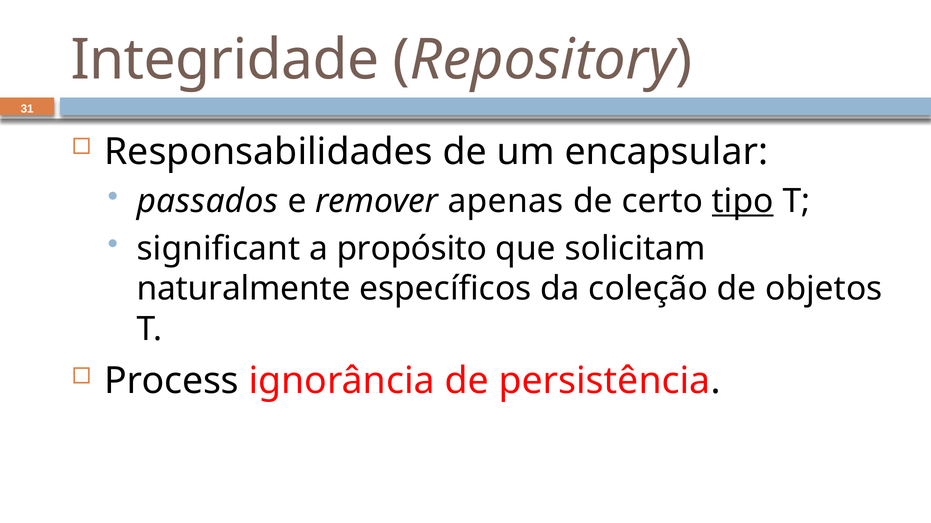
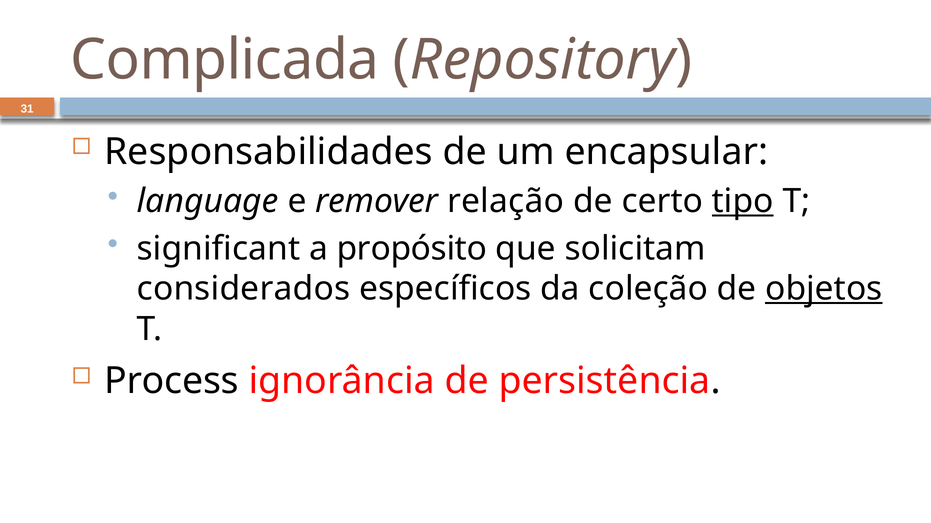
Integridade: Integridade -> Complicada
passados: passados -> language
apenas: apenas -> relação
naturalmente: naturalmente -> considerados
objetos underline: none -> present
